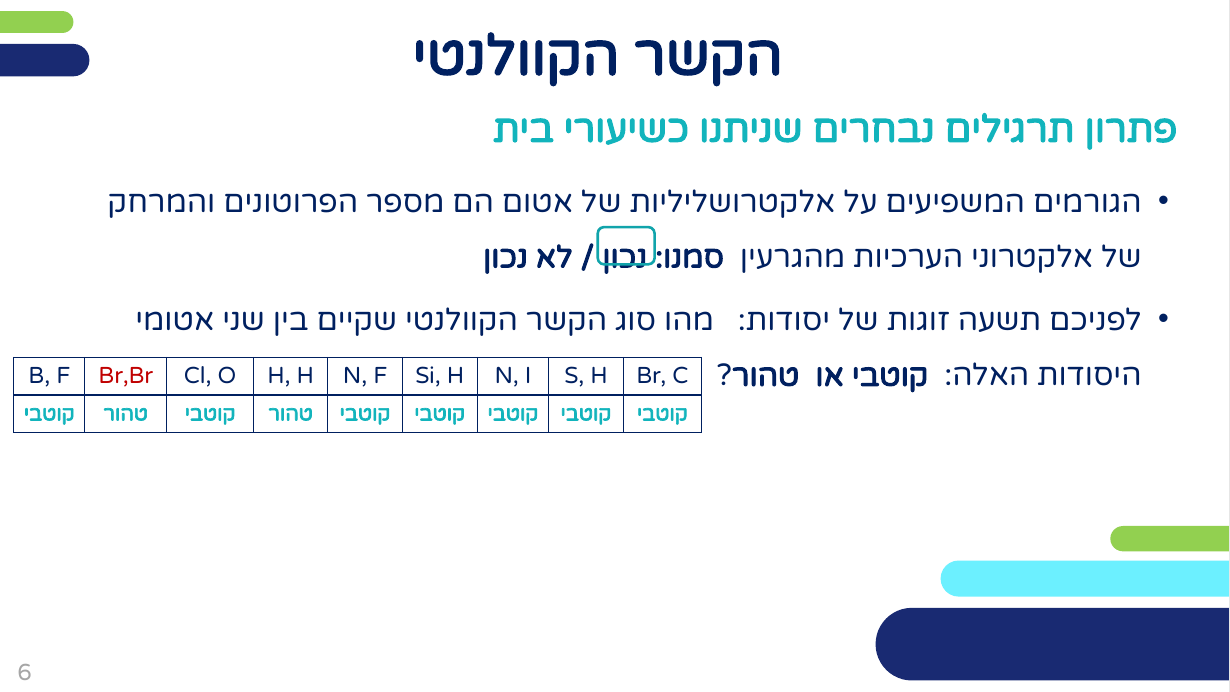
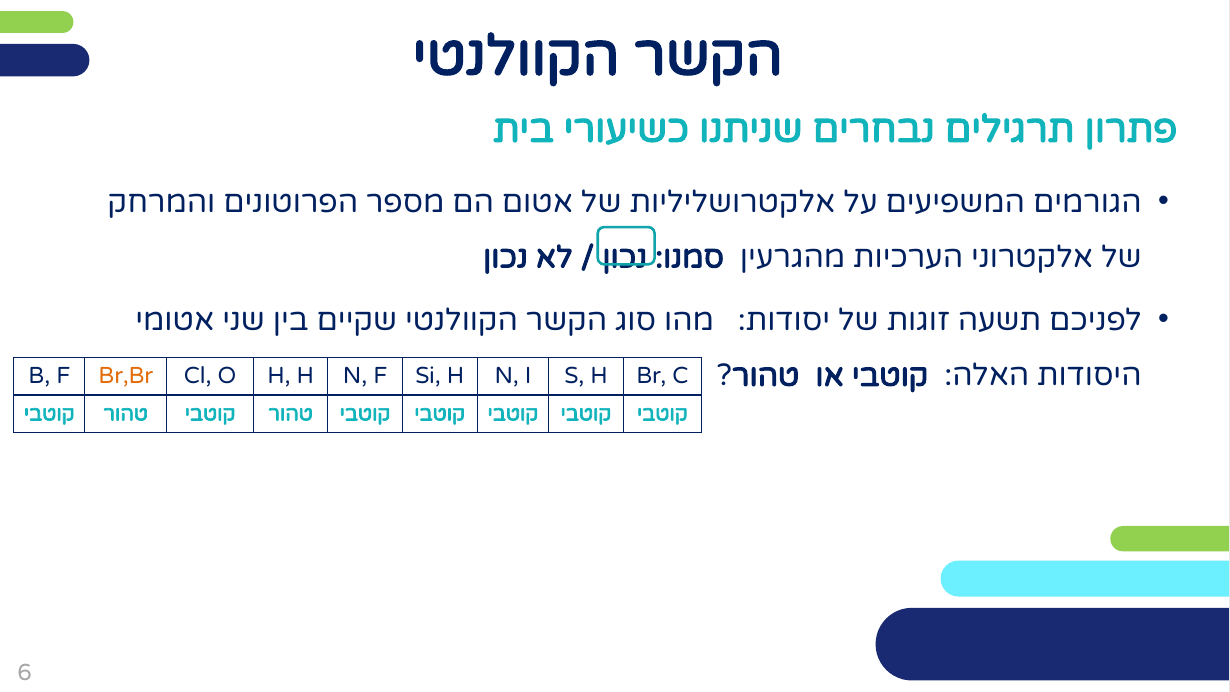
Br,Br colour: red -> orange
